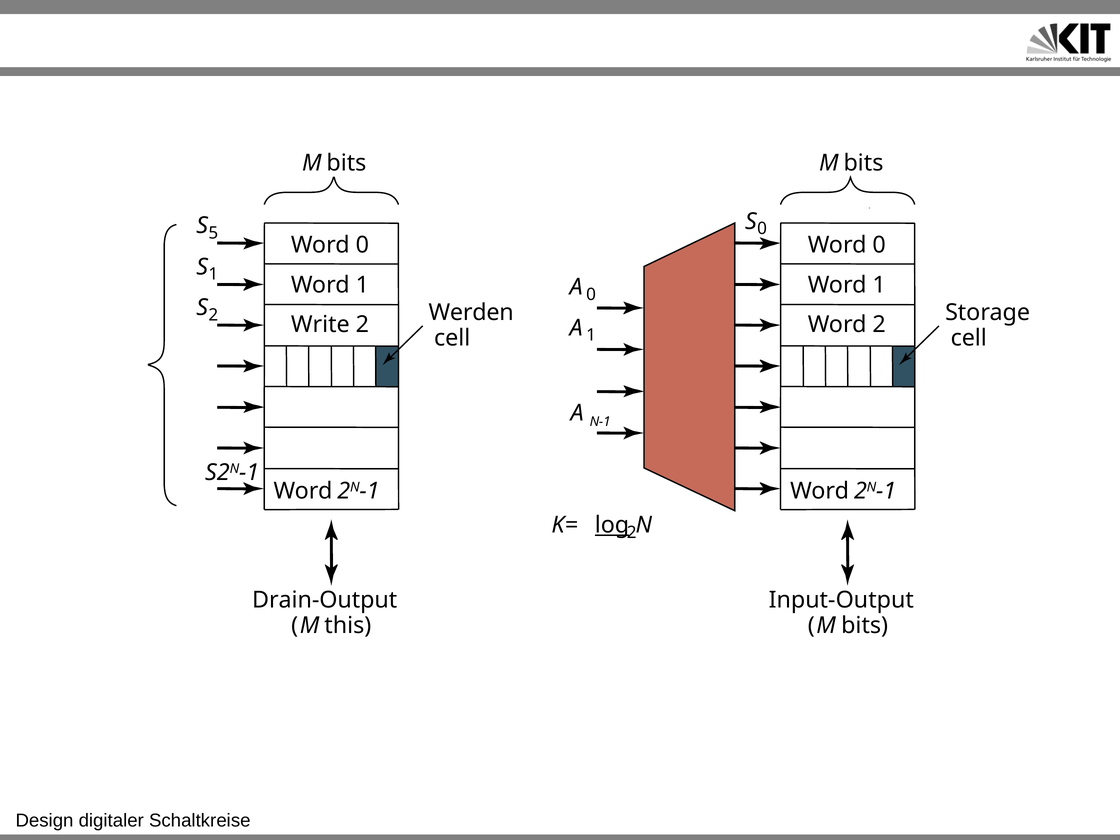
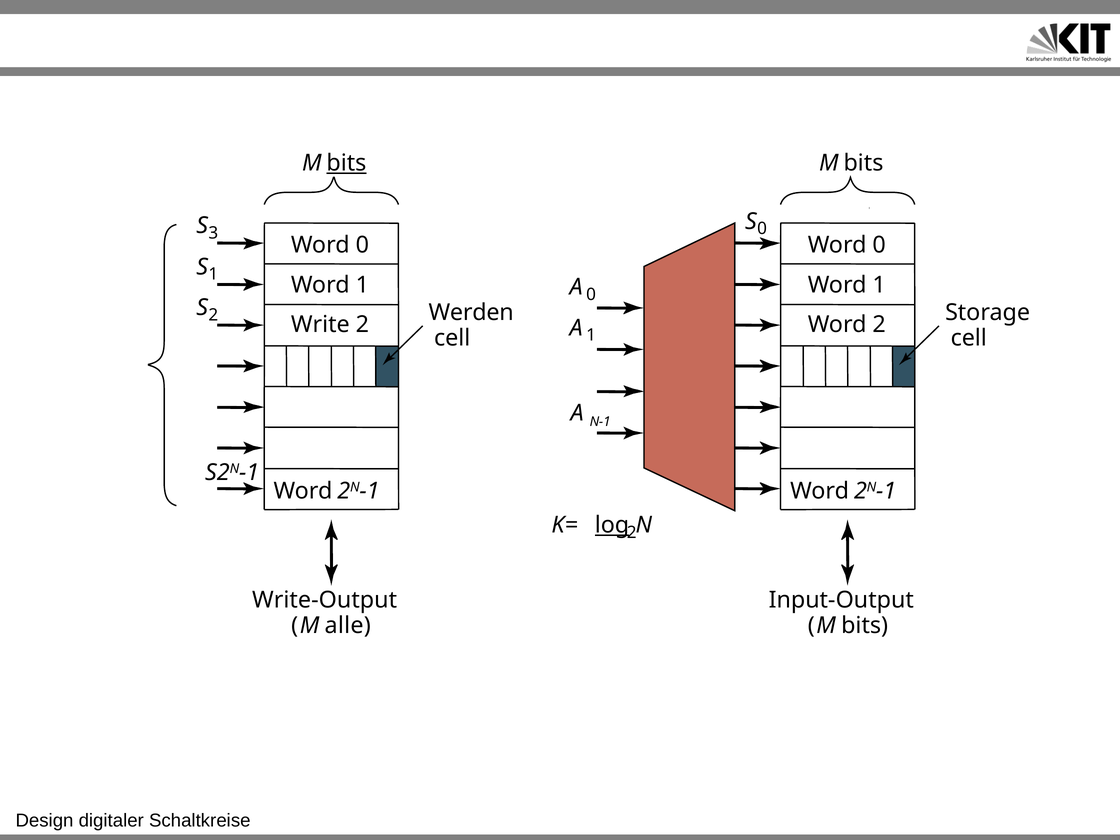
bits at (346, 163) underline: none -> present
5: 5 -> 3
Drain-Output: Drain-Output -> Write-Output
this: this -> alle
